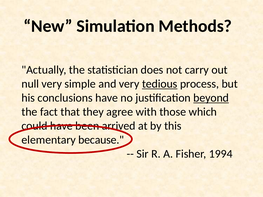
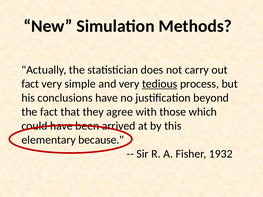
null at (30, 84): null -> fact
beyond underline: present -> none
1994: 1994 -> 1932
